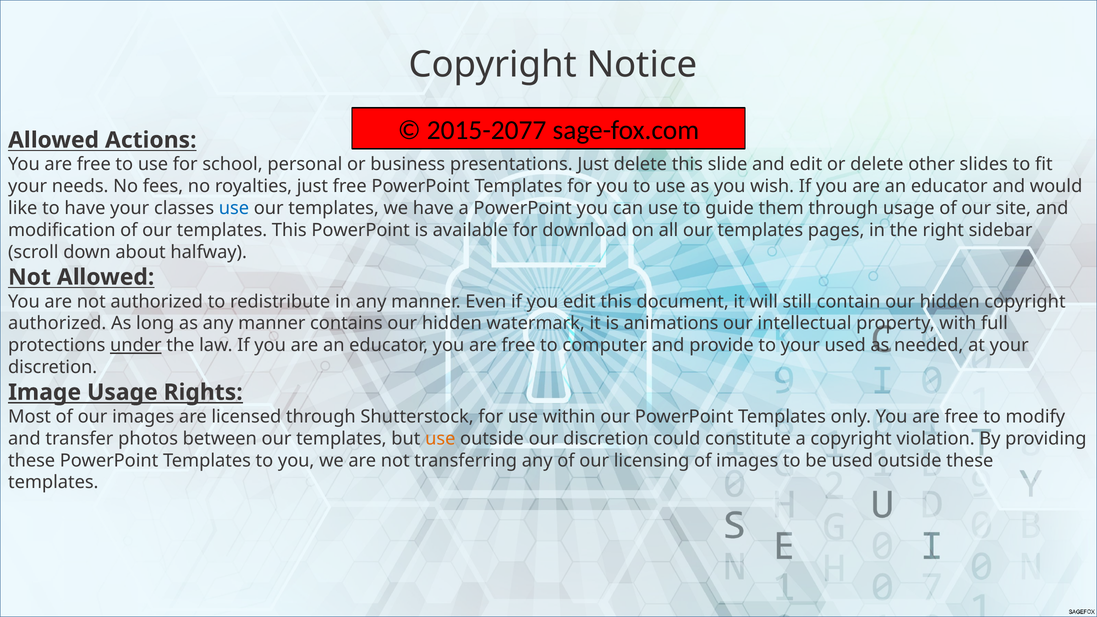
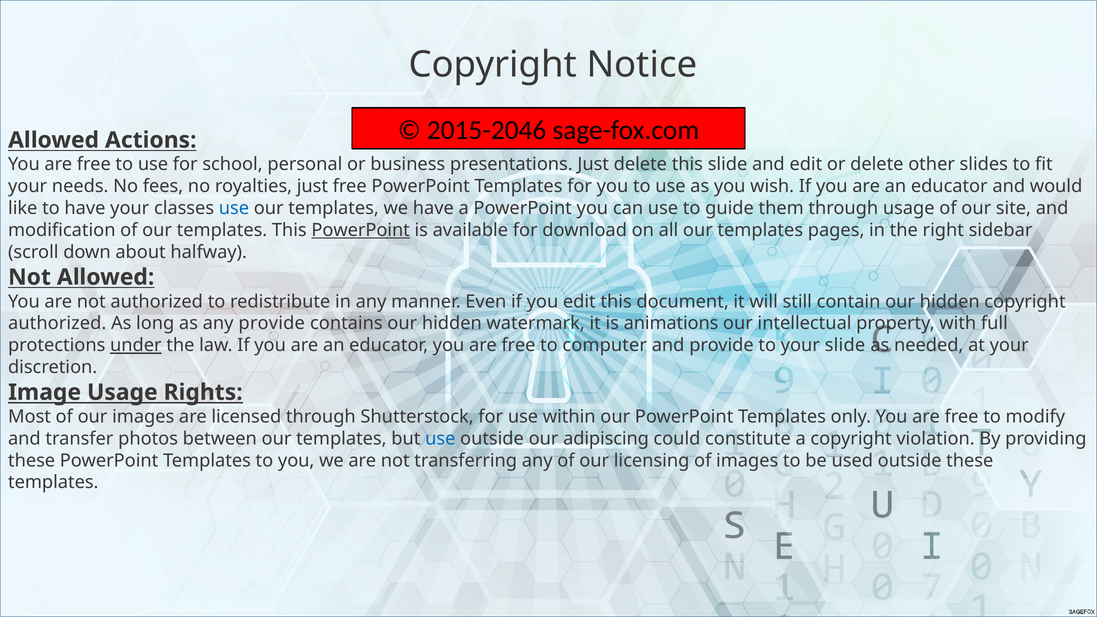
2015-2077: 2015-2077 -> 2015-2046
PowerPoint at (361, 230) underline: none -> present
as any manner: manner -> provide
your used: used -> slide
use at (440, 439) colour: orange -> blue
our discretion: discretion -> adipiscing
